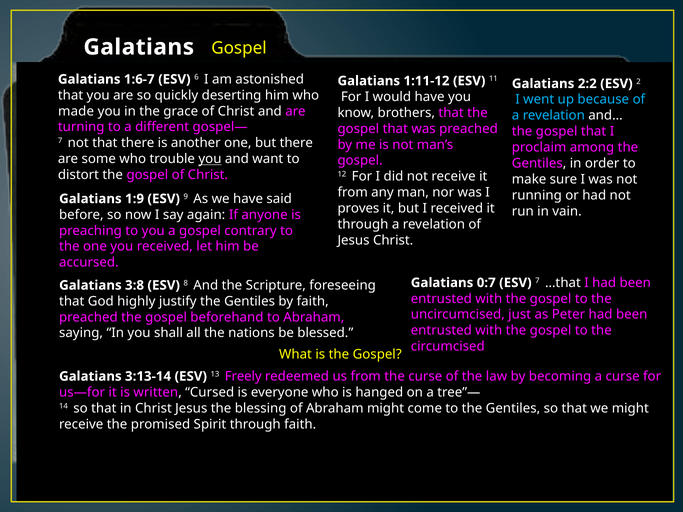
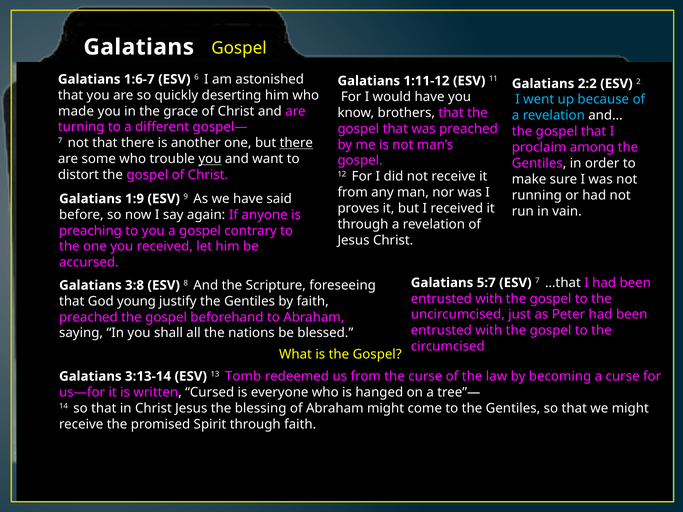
there at (296, 143) underline: none -> present
0:7: 0:7 -> 5:7
highly: highly -> young
Freely: Freely -> Tomb
